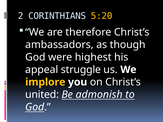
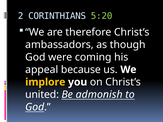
5:20 colour: yellow -> light green
highest: highest -> coming
struggle: struggle -> because
